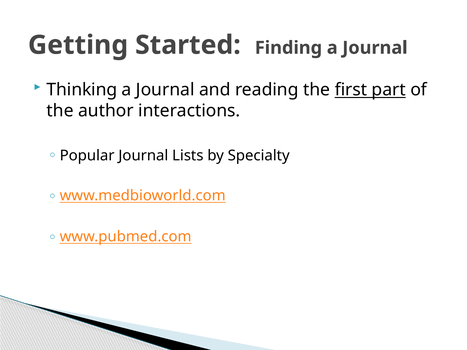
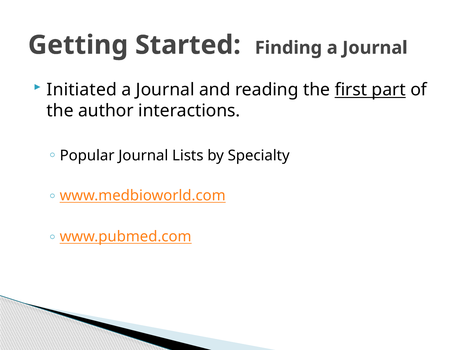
Thinking: Thinking -> Initiated
